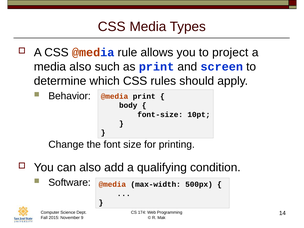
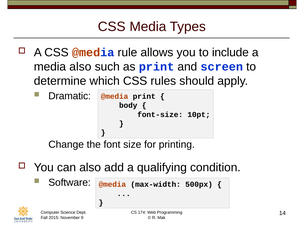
project: project -> include
Behavior: Behavior -> Dramatic
